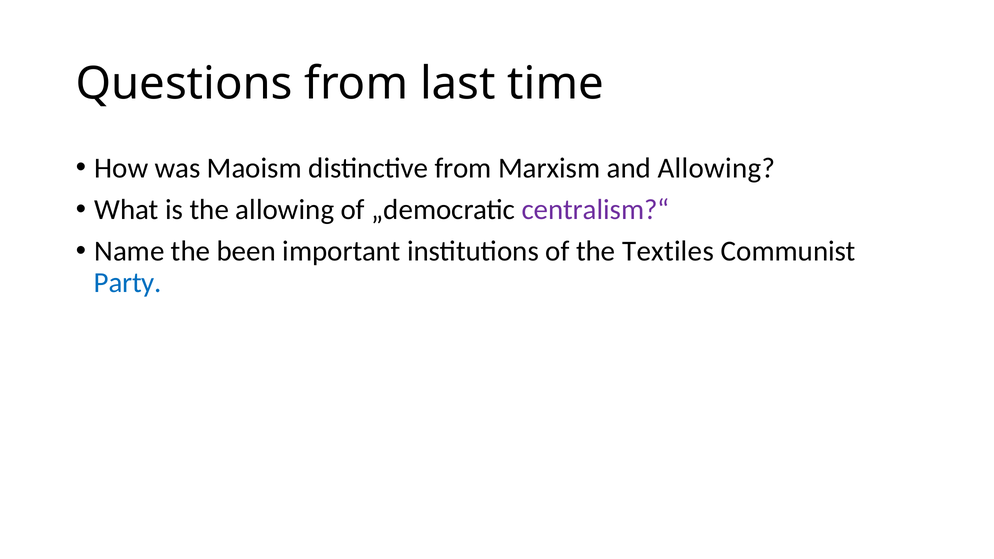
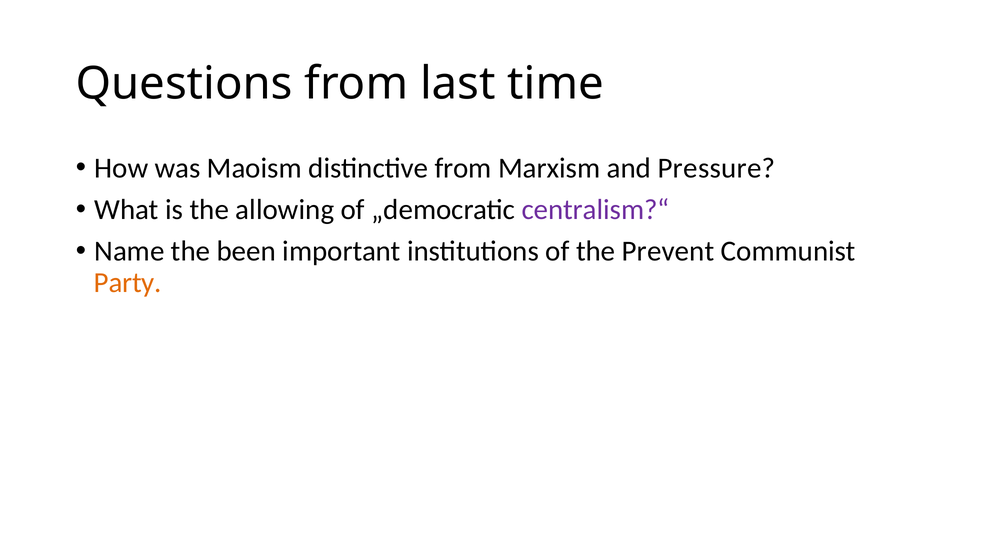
and Allowing: Allowing -> Pressure
Textiles: Textiles -> Prevent
Party colour: blue -> orange
